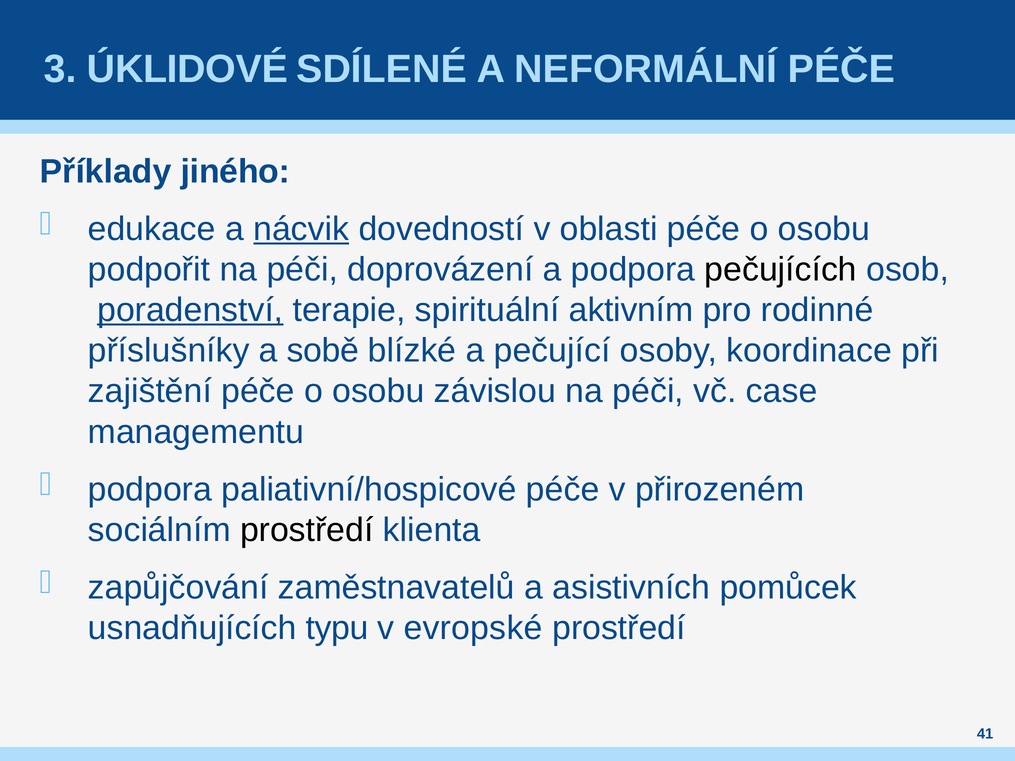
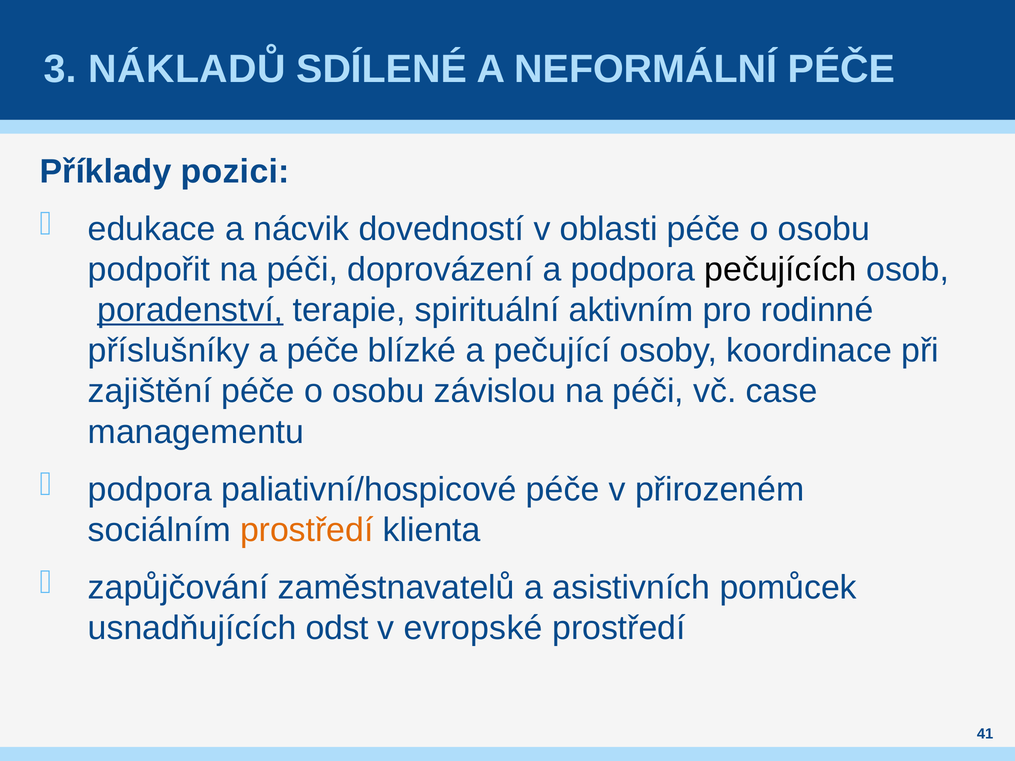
ÚKLIDOVÉ: ÚKLIDOVÉ -> NÁKLADŮ
jiného: jiného -> pozici
nácvik underline: present -> none
a sobě: sobě -> péče
prostředí at (307, 530) colour: black -> orange
typu: typu -> odst
